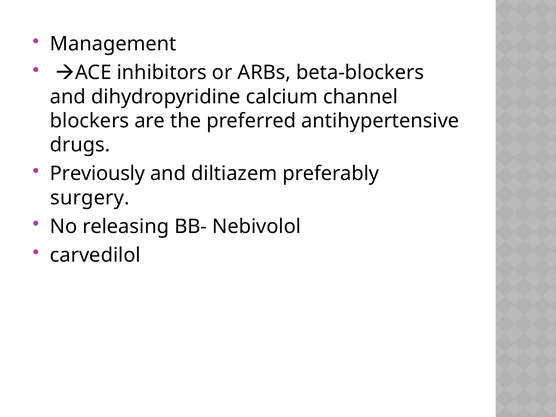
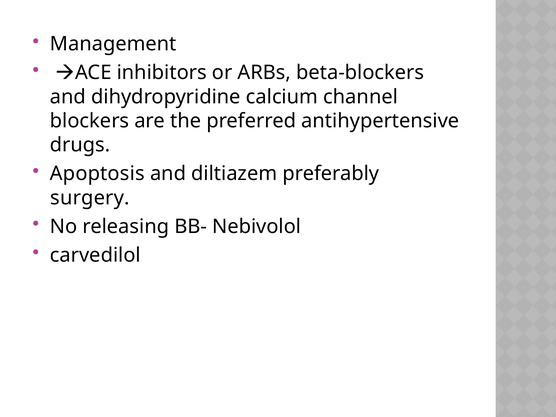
Previously: Previously -> Apoptosis
